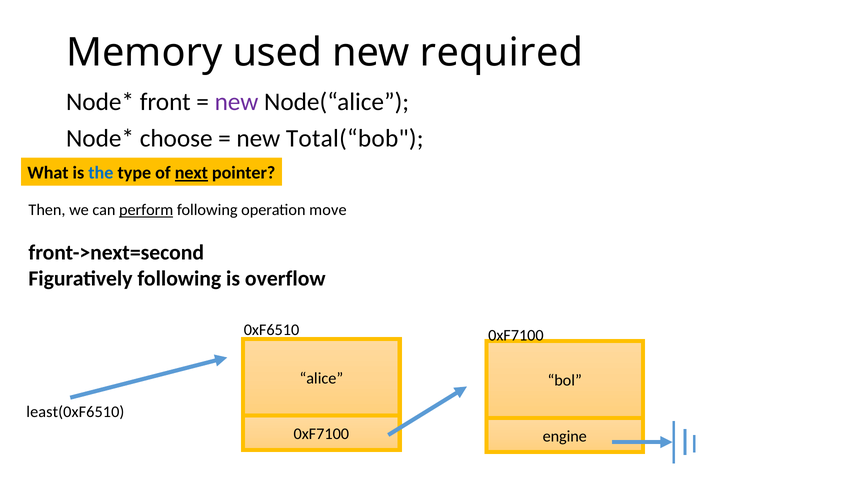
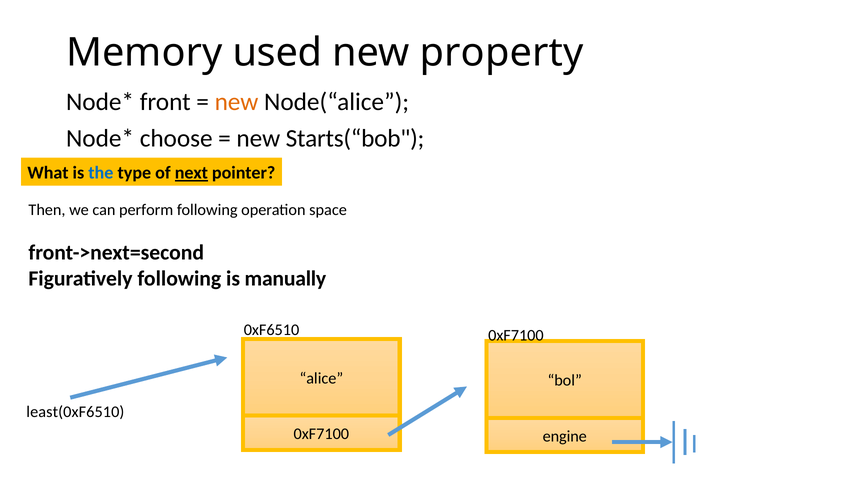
required: required -> property
new at (237, 102) colour: purple -> orange
Total(“bob: Total(“bob -> Starts(“bob
perform underline: present -> none
move: move -> space
overflow: overflow -> manually
